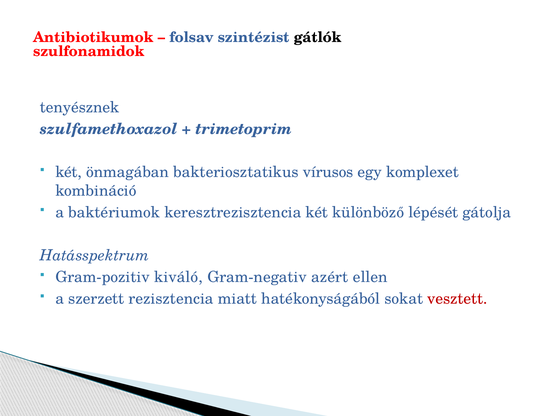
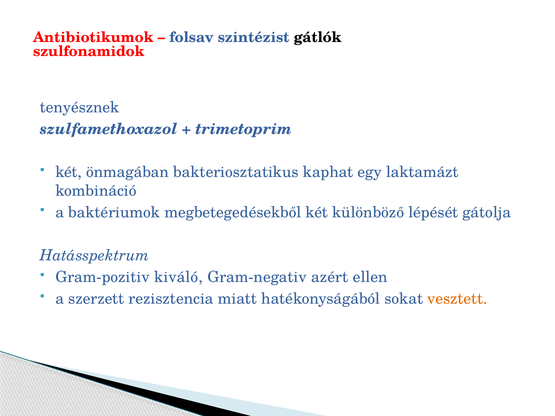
vírusos: vírusos -> kaphat
komplexet: komplexet -> laktamázt
keresztrezisztencia: keresztrezisztencia -> megbetegedésekből
vesztett colour: red -> orange
